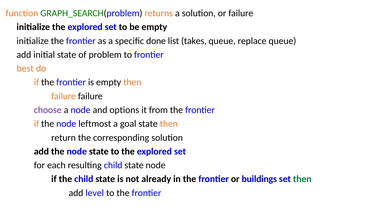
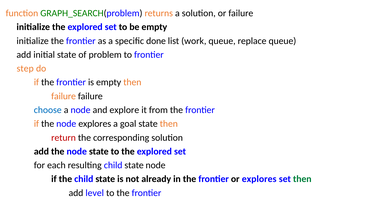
takes: takes -> work
best: best -> step
choose colour: purple -> blue
options: options -> explore
node leftmost: leftmost -> explores
return colour: black -> red
or buildings: buildings -> explores
